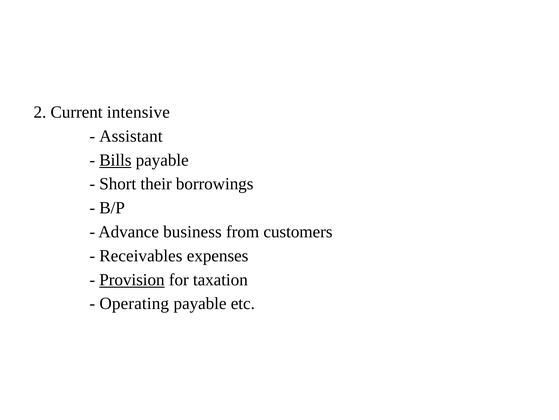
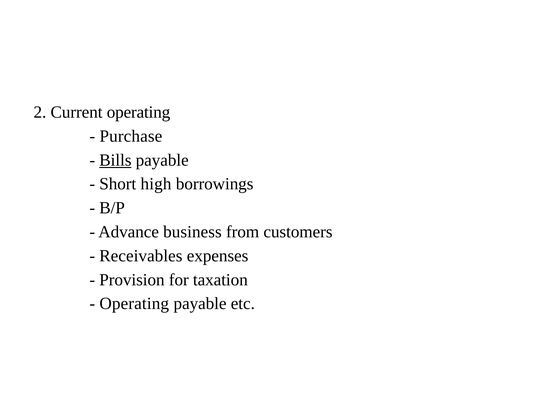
Current intensive: intensive -> operating
Assistant: Assistant -> Purchase
their: their -> high
Provision underline: present -> none
